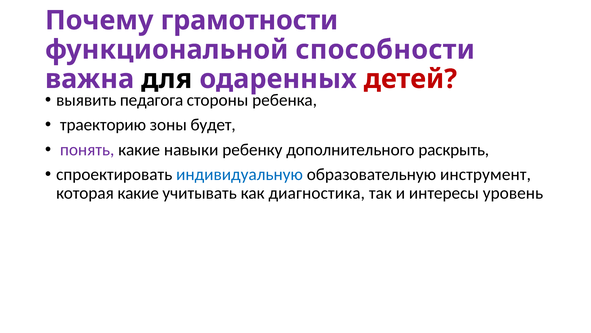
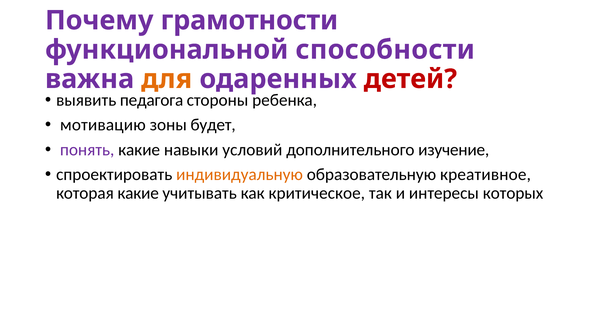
для colour: black -> orange
траекторию: траекторию -> мотивацию
ребенку: ребенку -> условий
раскрыть: раскрыть -> изучение
индивидуальную colour: blue -> orange
инструмент: инструмент -> креативное
диагностика: диагностика -> критическое
уровень: уровень -> которых
